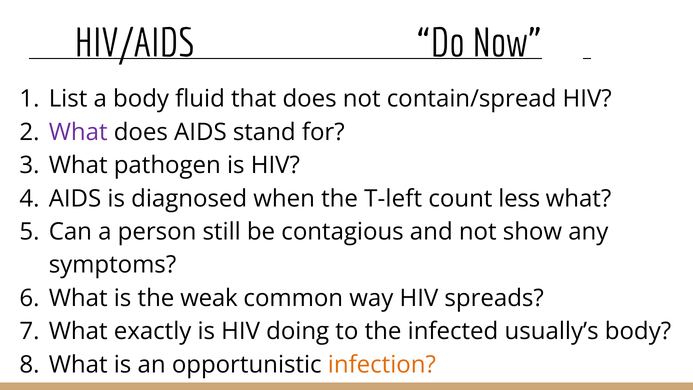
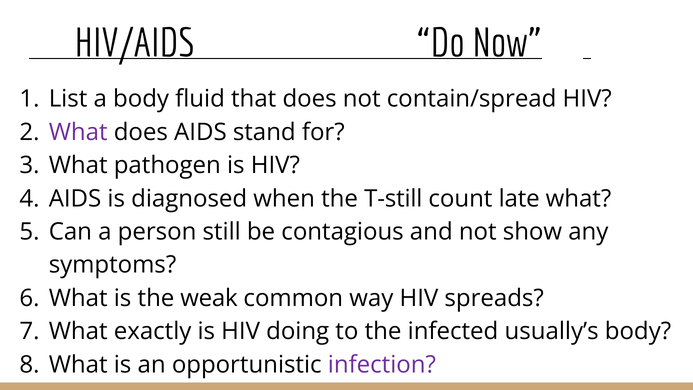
T-left: T-left -> T-still
less: less -> late
infection colour: orange -> purple
